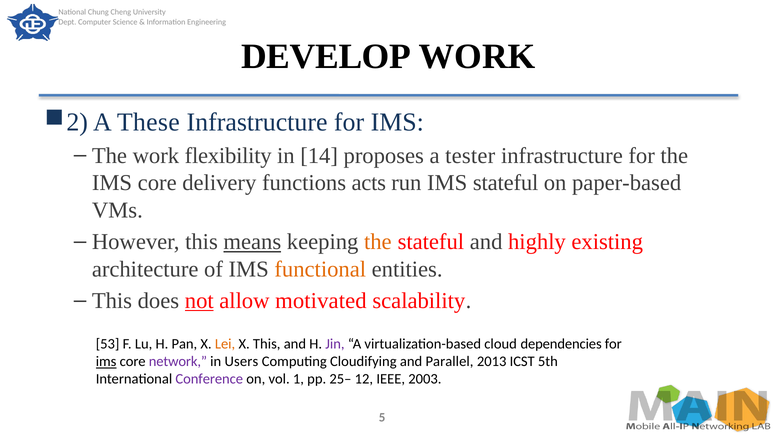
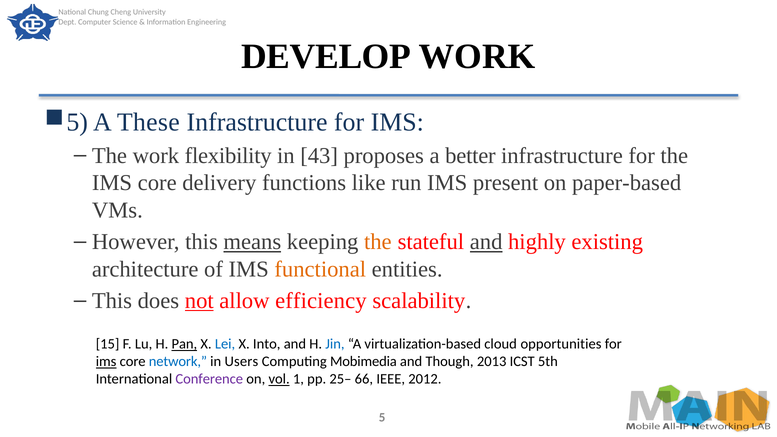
2 at (77, 122): 2 -> 5
14: 14 -> 43
tester: tester -> better
acts: acts -> like
IMS stateful: stateful -> present
and at (486, 242) underline: none -> present
motivated: motivated -> efficiency
53: 53 -> 15
Pan underline: none -> present
Lei colour: orange -> blue
X This: This -> Into
Jin colour: purple -> blue
dependencies: dependencies -> opportunities
network colour: purple -> blue
Cloudifying: Cloudifying -> Mobimedia
Parallel: Parallel -> Though
vol underline: none -> present
12: 12 -> 66
2003: 2003 -> 2012
